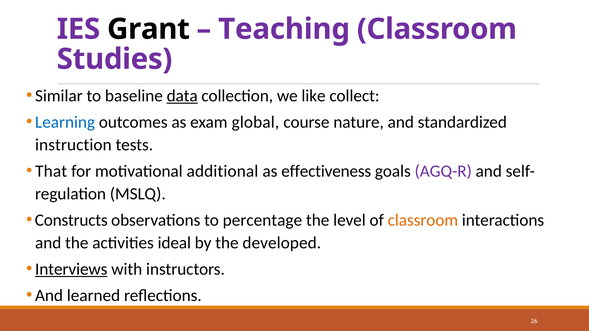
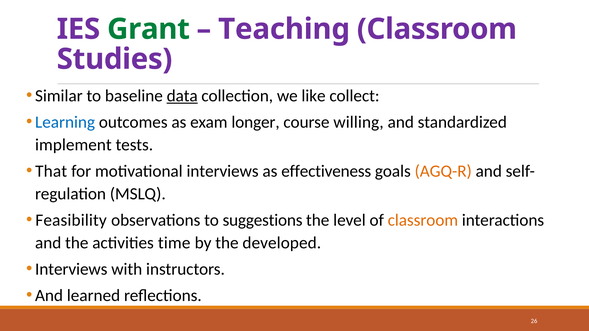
Grant colour: black -> green
global: global -> longer
nature: nature -> willing
instruction: instruction -> implement
motivational additional: additional -> interviews
AGQ-R colour: purple -> orange
Constructs: Constructs -> Feasibility
percentage: percentage -> suggestions
ideal: ideal -> time
Interviews at (71, 269) underline: present -> none
